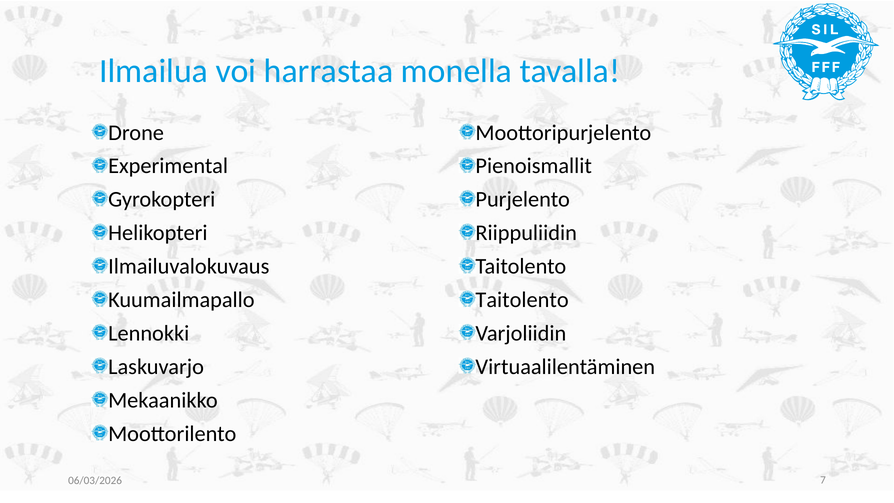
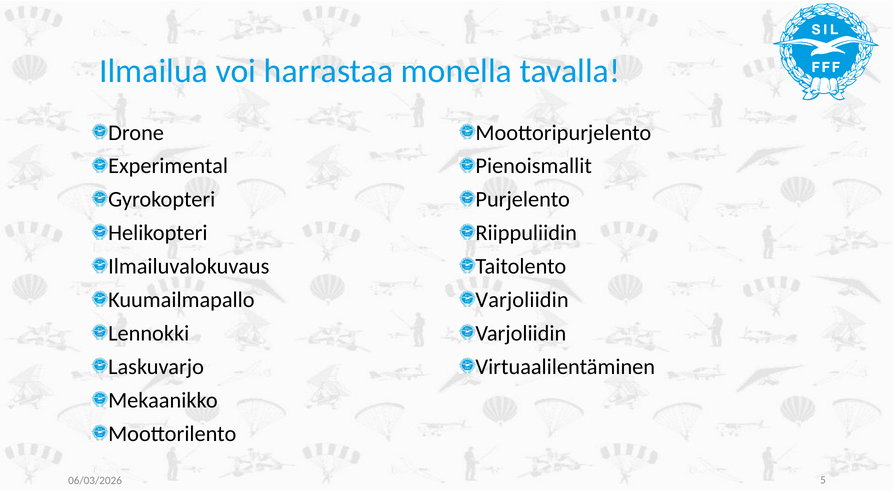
Taitolento at (522, 300): Taitolento -> Varjoliidin
7: 7 -> 5
